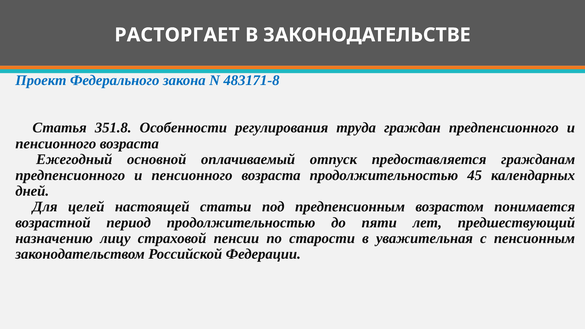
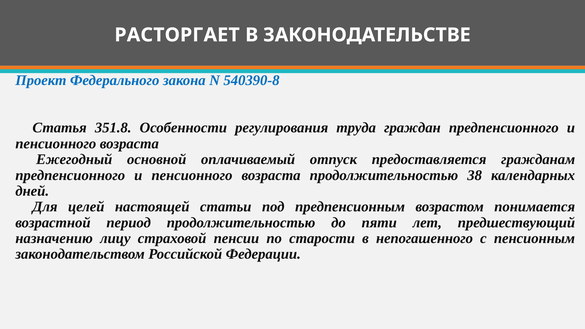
483171-8: 483171-8 -> 540390-8
45: 45 -> 38
уважительная: уважительная -> непогашенного
